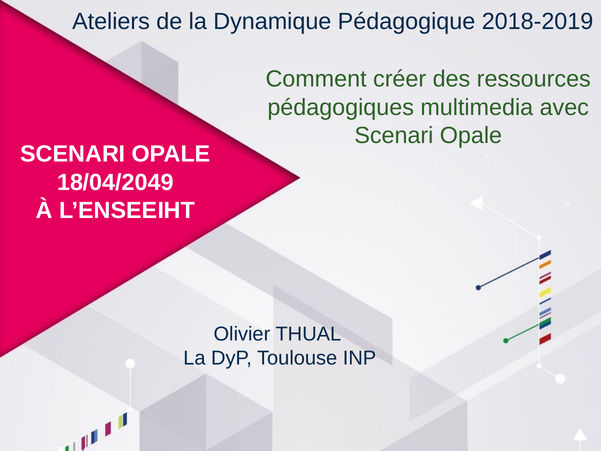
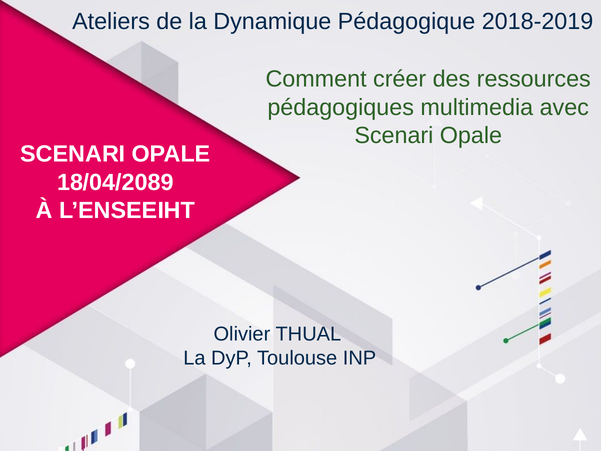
18/04/2049: 18/04/2049 -> 18/04/2089
